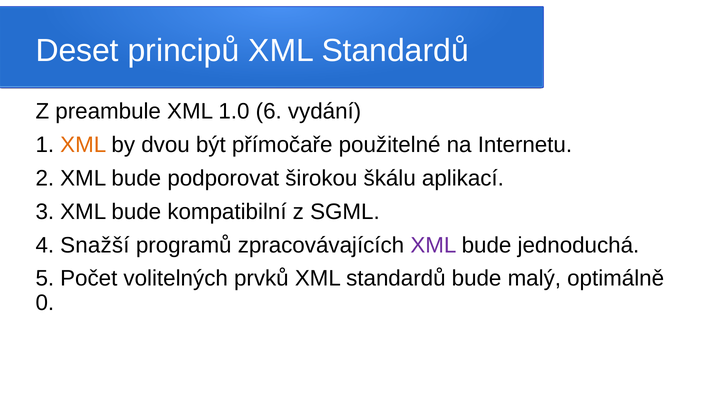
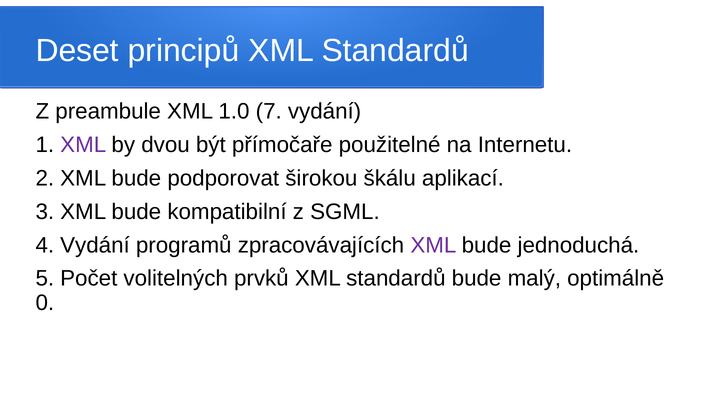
6: 6 -> 7
XML at (83, 145) colour: orange -> purple
Snažší at (95, 245): Snažší -> Vydání
